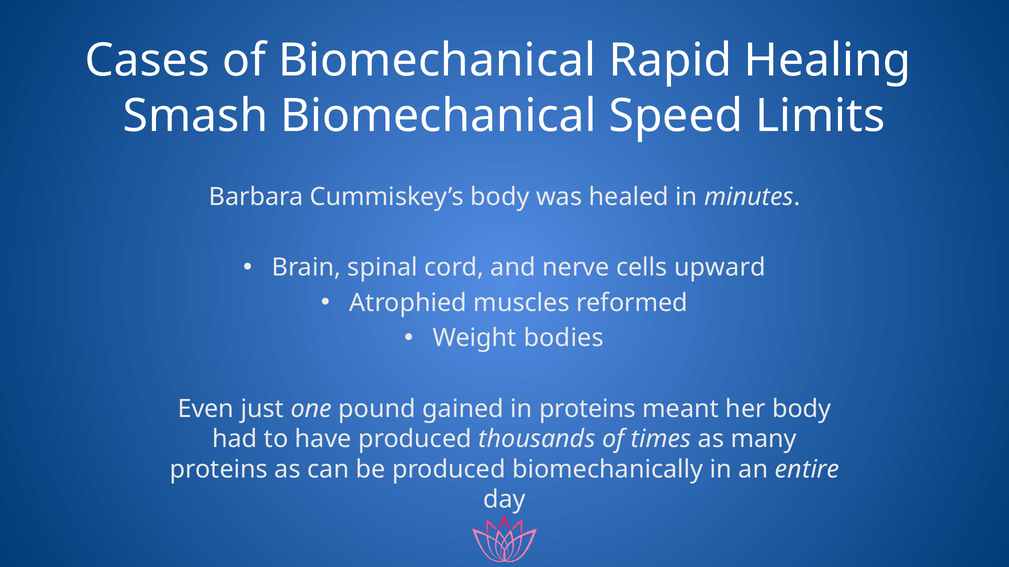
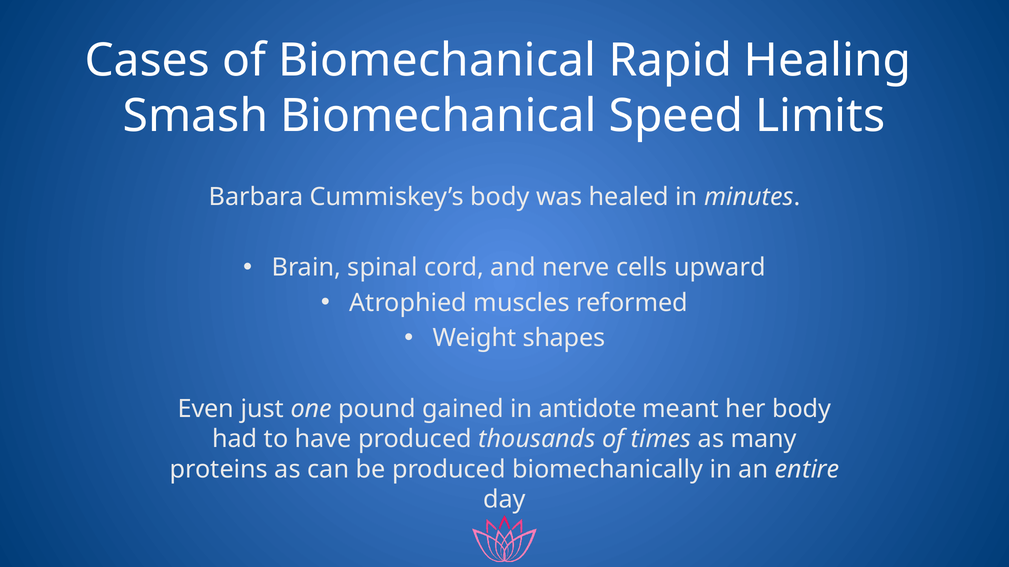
bodies: bodies -> shapes
in proteins: proteins -> antidote
